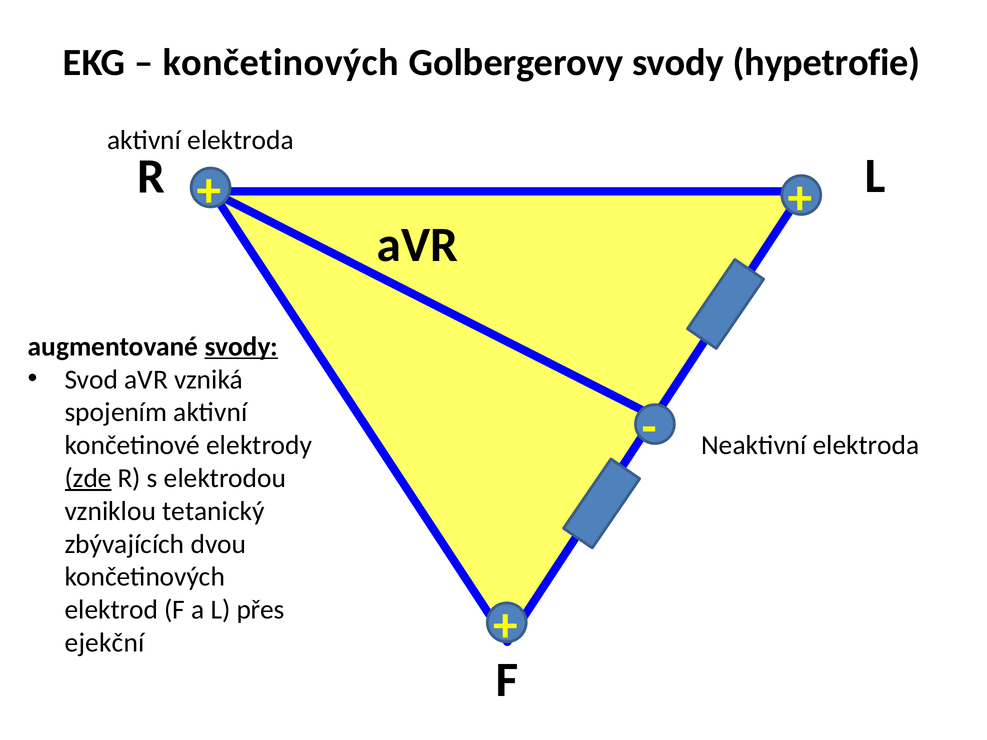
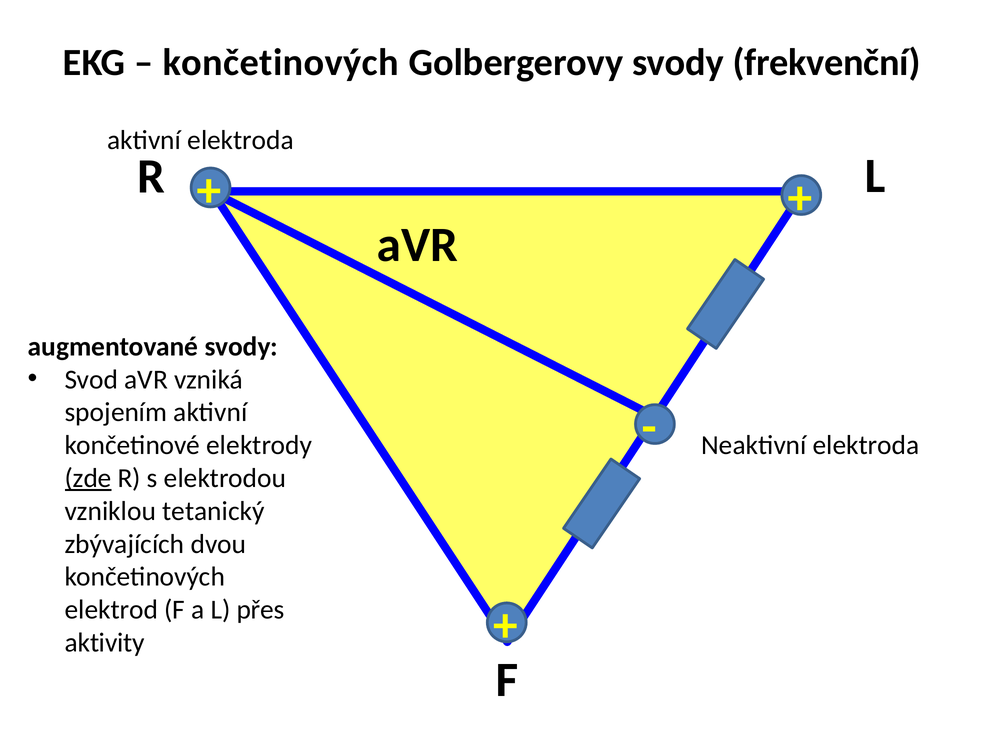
hypetrofie: hypetrofie -> frekvenční
svody at (241, 347) underline: present -> none
ejekční: ejekční -> aktivity
